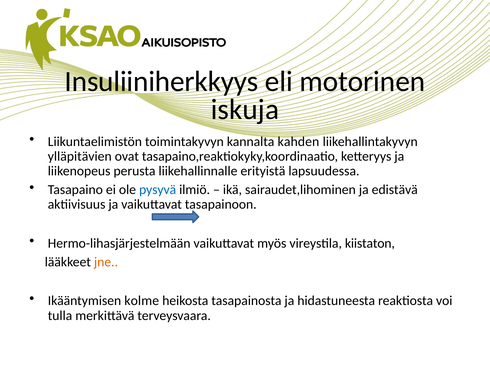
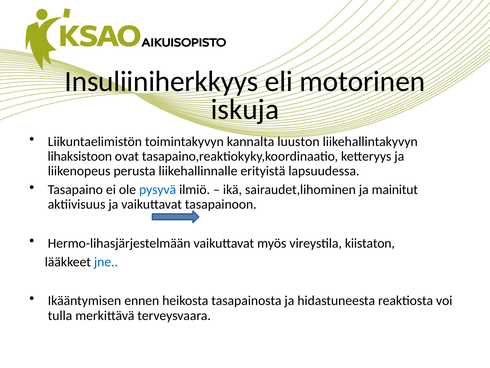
kahden: kahden -> luuston
ylläpitävien: ylläpitävien -> lihaksistoon
edistävä: edistävä -> mainitut
jne colour: orange -> blue
kolme: kolme -> ennen
